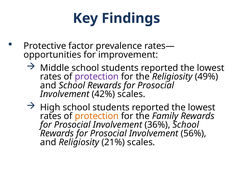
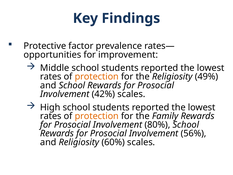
protection at (97, 77) colour: purple -> orange
36%: 36% -> 80%
21%: 21% -> 60%
